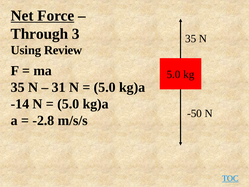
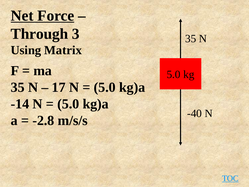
Review: Review -> Matrix
31: 31 -> 17
-50: -50 -> -40
